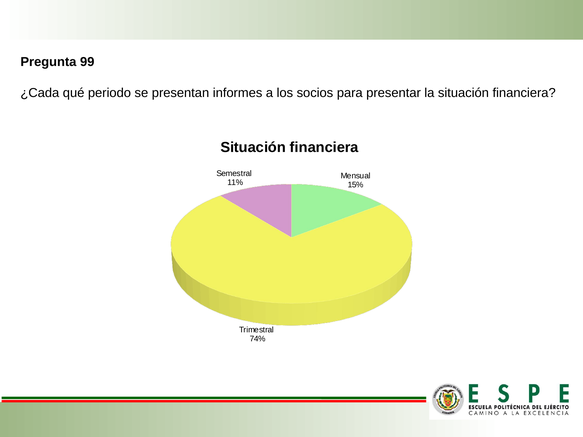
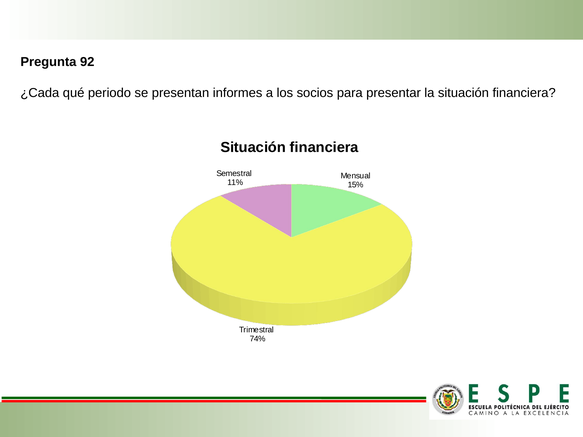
99: 99 -> 92
